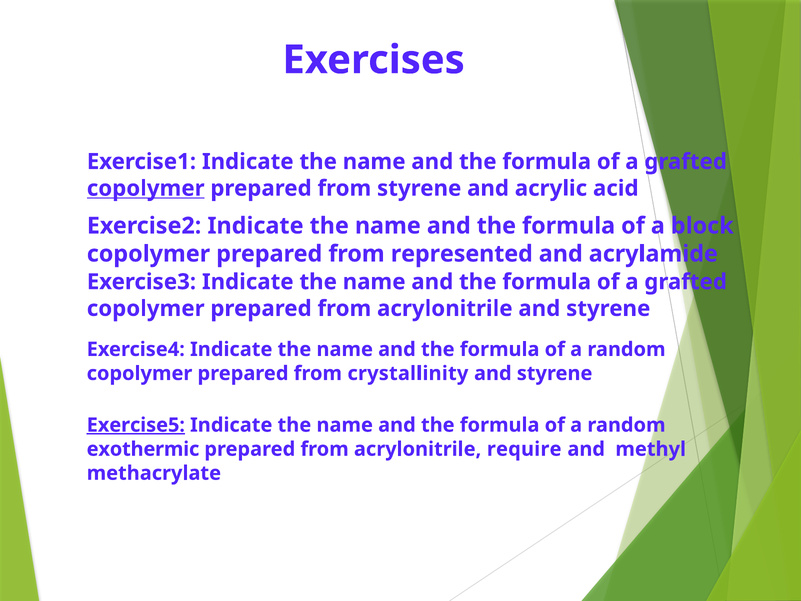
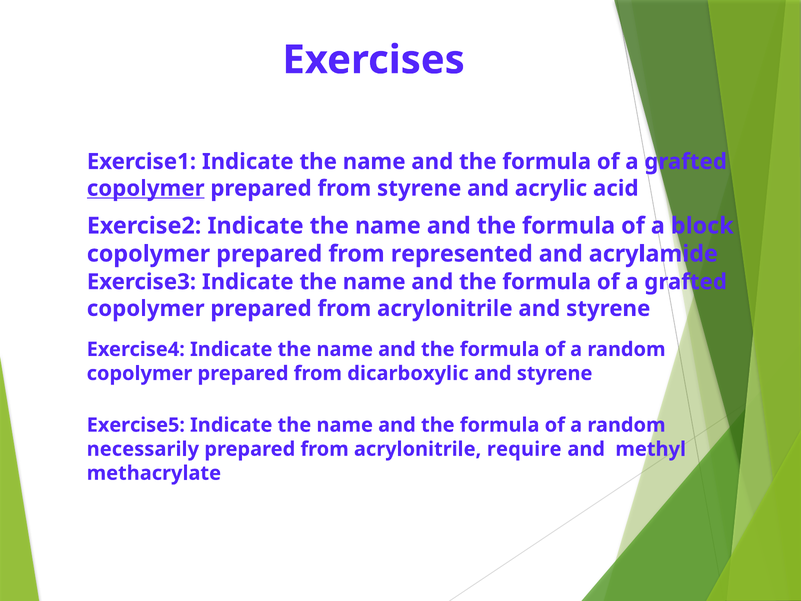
crystallinity: crystallinity -> dicarboxylic
Exercise5 underline: present -> none
exothermic: exothermic -> necessarily
